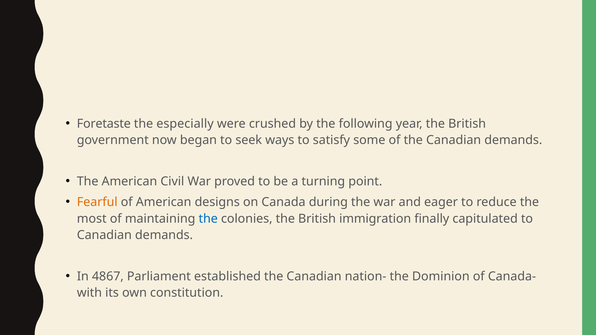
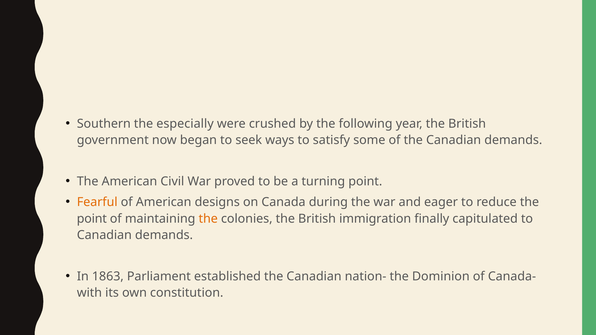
Foretaste: Foretaste -> Southern
most at (92, 219): most -> point
the at (208, 219) colour: blue -> orange
4867: 4867 -> 1863
